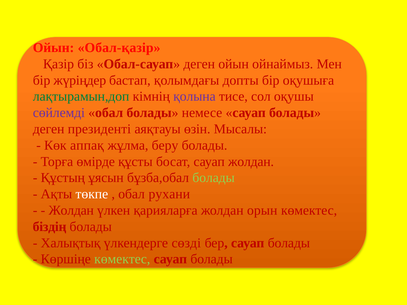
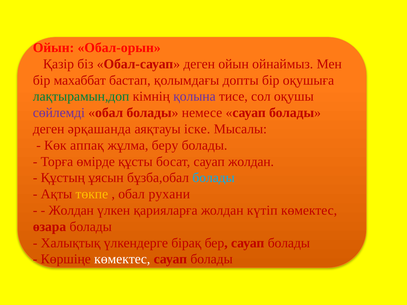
Обал-қазір: Обал-қазір -> Обал-орын
жүріңдер: жүріңдер -> махаббат
президенті: президенті -> әрқашанда
өзін: өзін -> іске
болады at (214, 178) colour: light green -> light blue
төкпе colour: white -> yellow
орын: орын -> күтіп
біздің: біздің -> өзара
сөзді: сөзді -> бірақ
көмектес at (122, 259) colour: light green -> white
